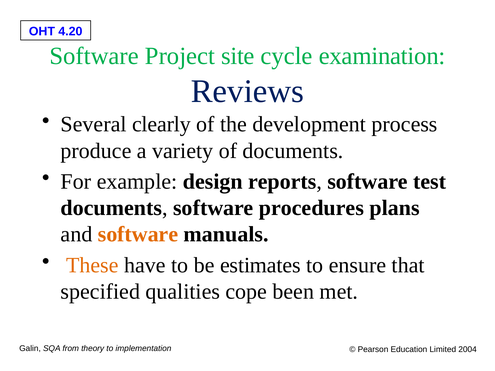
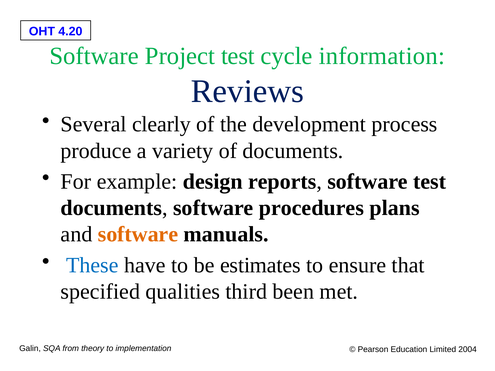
Project site: site -> test
examination: examination -> information
These colour: orange -> blue
cope: cope -> third
